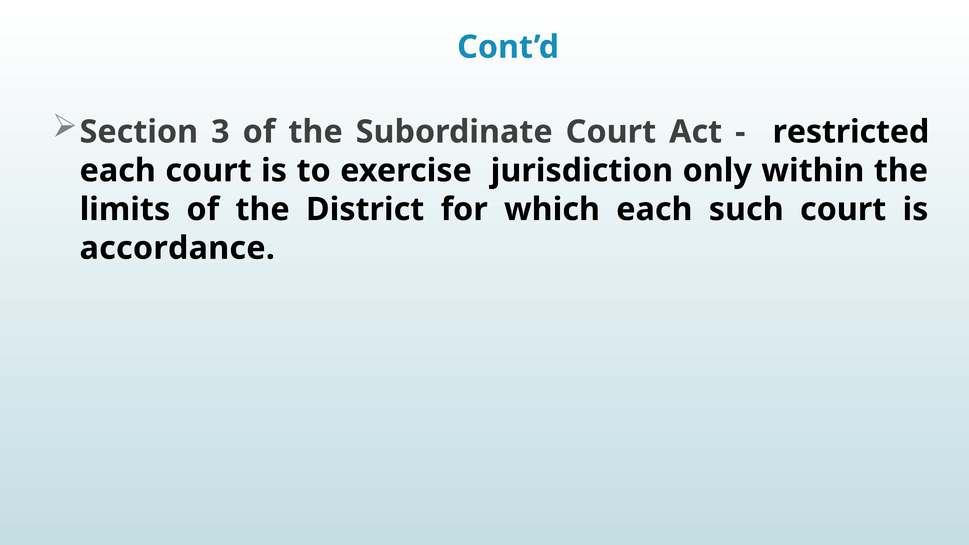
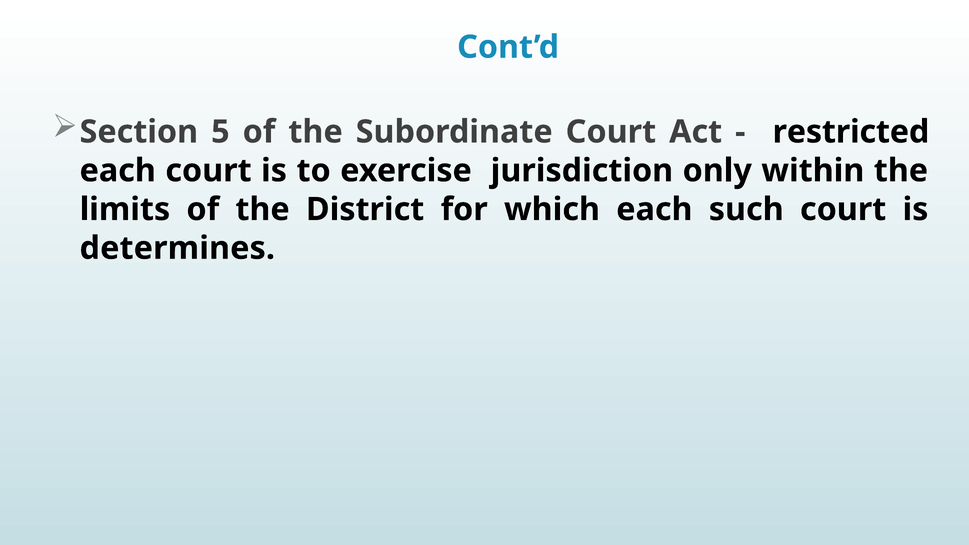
3: 3 -> 5
accordance: accordance -> determines
